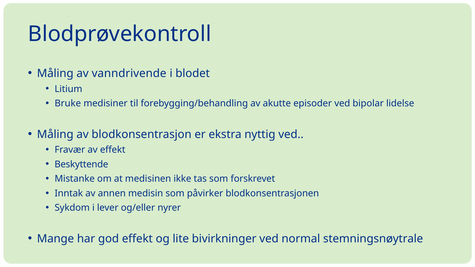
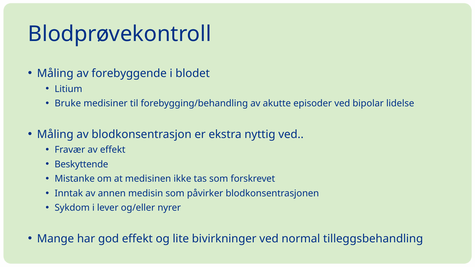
vanndrivende: vanndrivende -> forebyggende
stemningsnøytrale: stemningsnøytrale -> tilleggsbehandling
